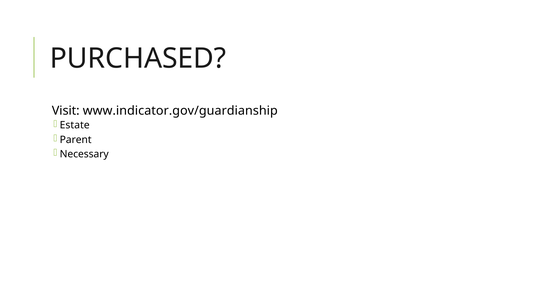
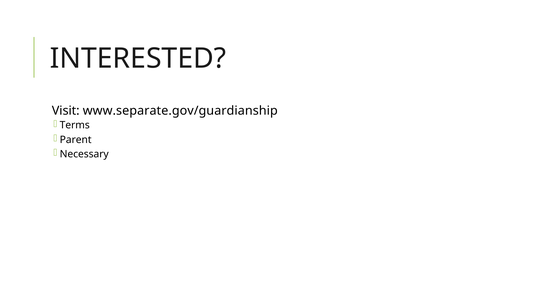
PURCHASED: PURCHASED -> INTERESTED
www.indicator.gov/guardianship: www.indicator.gov/guardianship -> www.separate.gov/guardianship
Estate: Estate -> Terms
